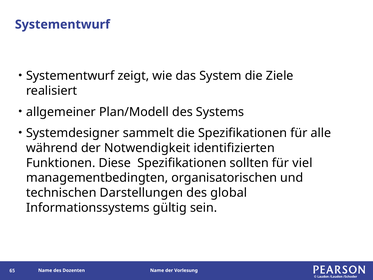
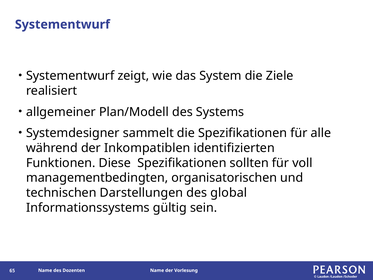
Notwendigkeit: Notwendigkeit -> Inkompatiblen
viel: viel -> voll
